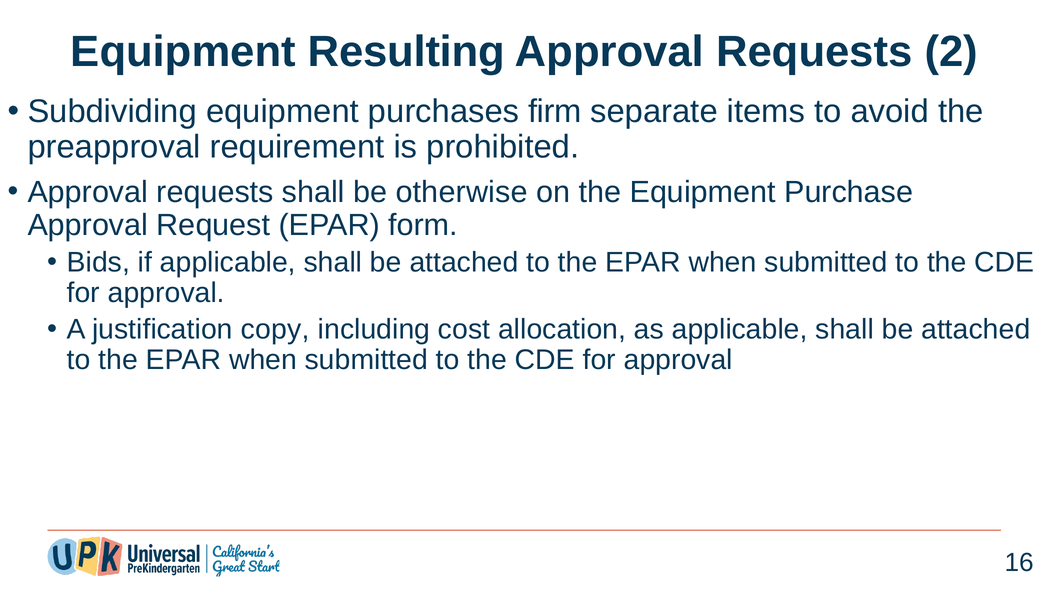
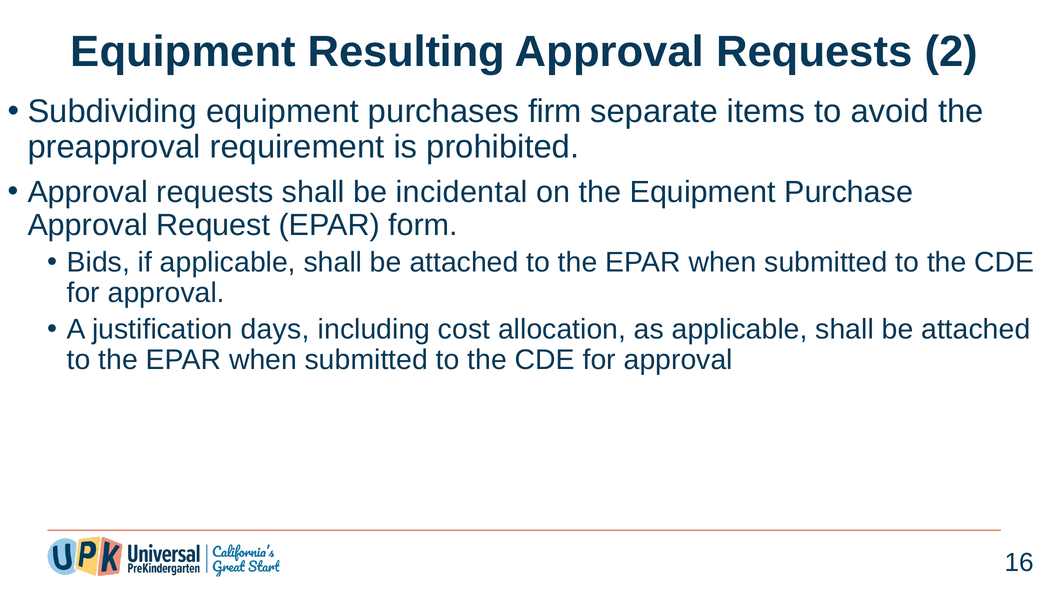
otherwise: otherwise -> incidental
copy: copy -> days
